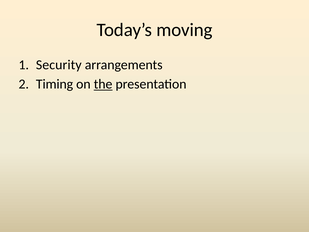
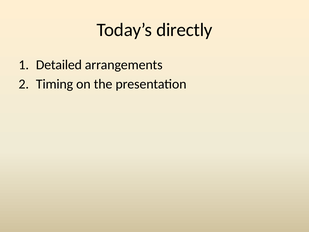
moving: moving -> directly
Security: Security -> Detailed
the underline: present -> none
